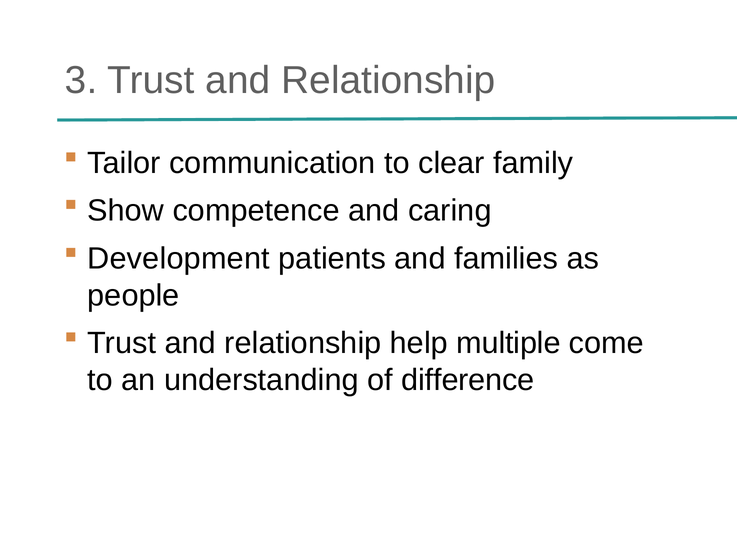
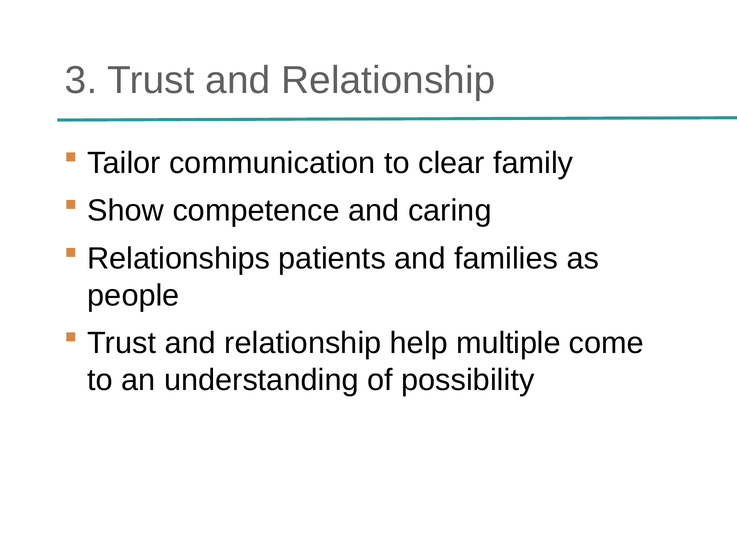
Development: Development -> Relationships
difference: difference -> possibility
